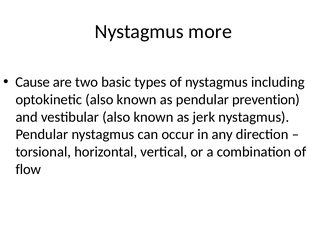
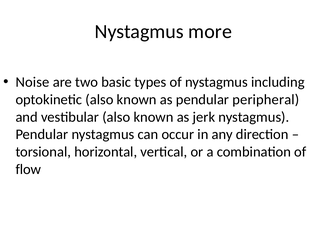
Cause: Cause -> Noise
prevention: prevention -> peripheral
